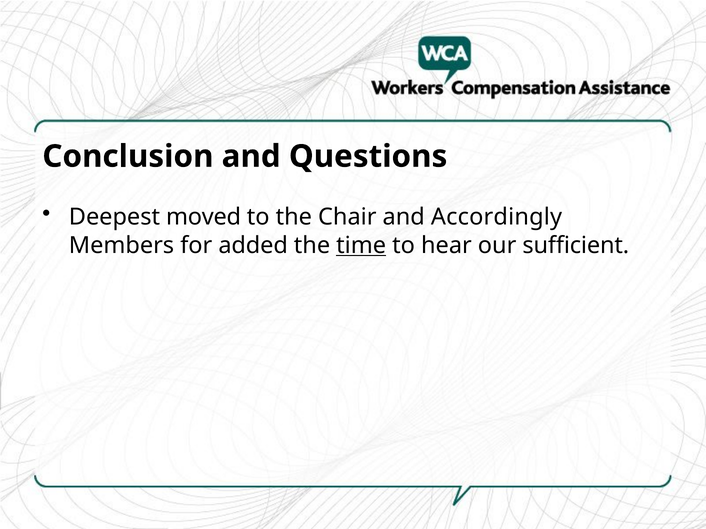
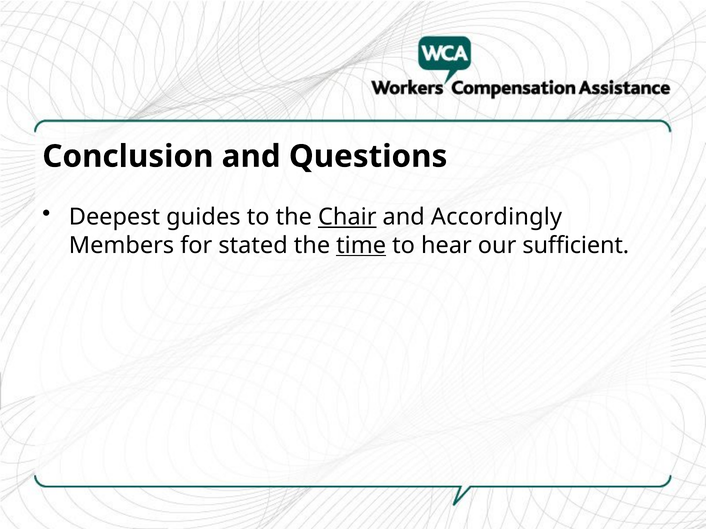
moved: moved -> guides
Chair underline: none -> present
added: added -> stated
